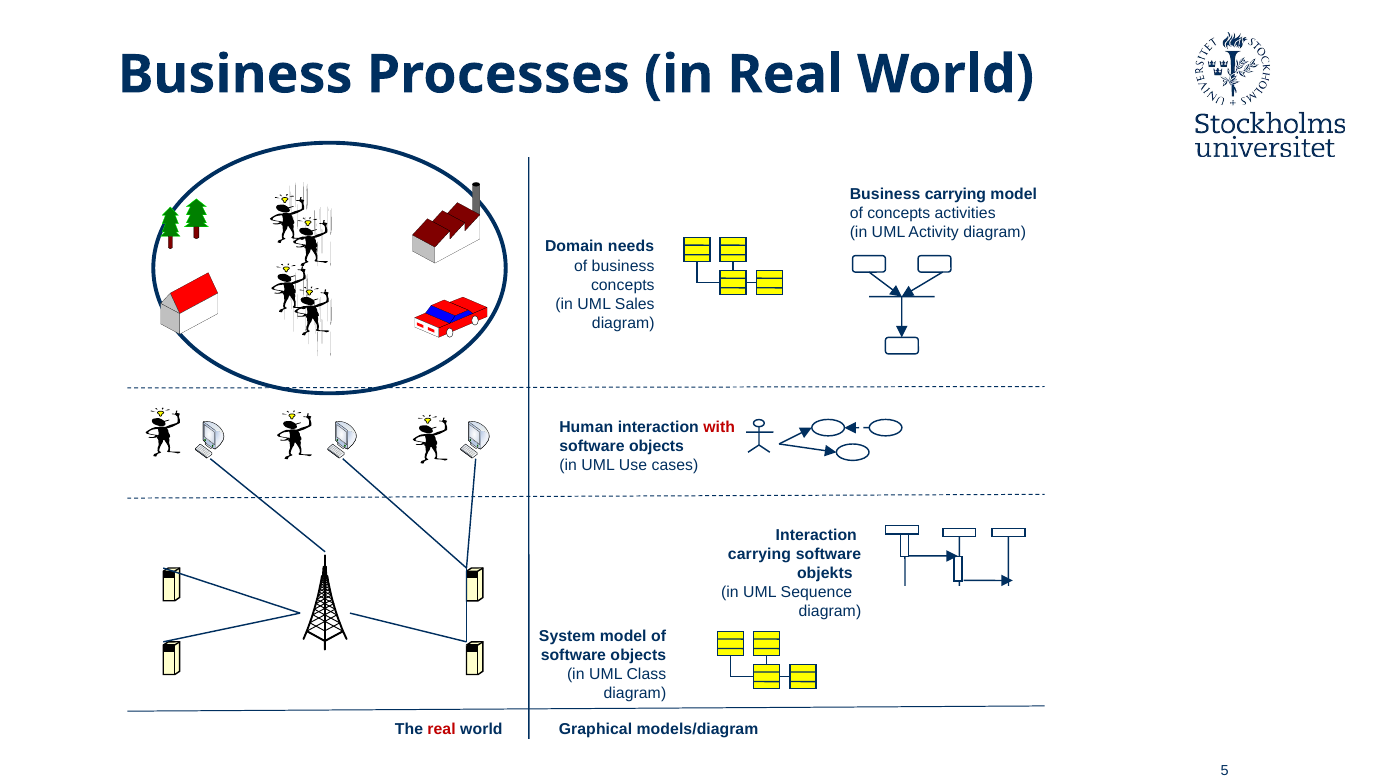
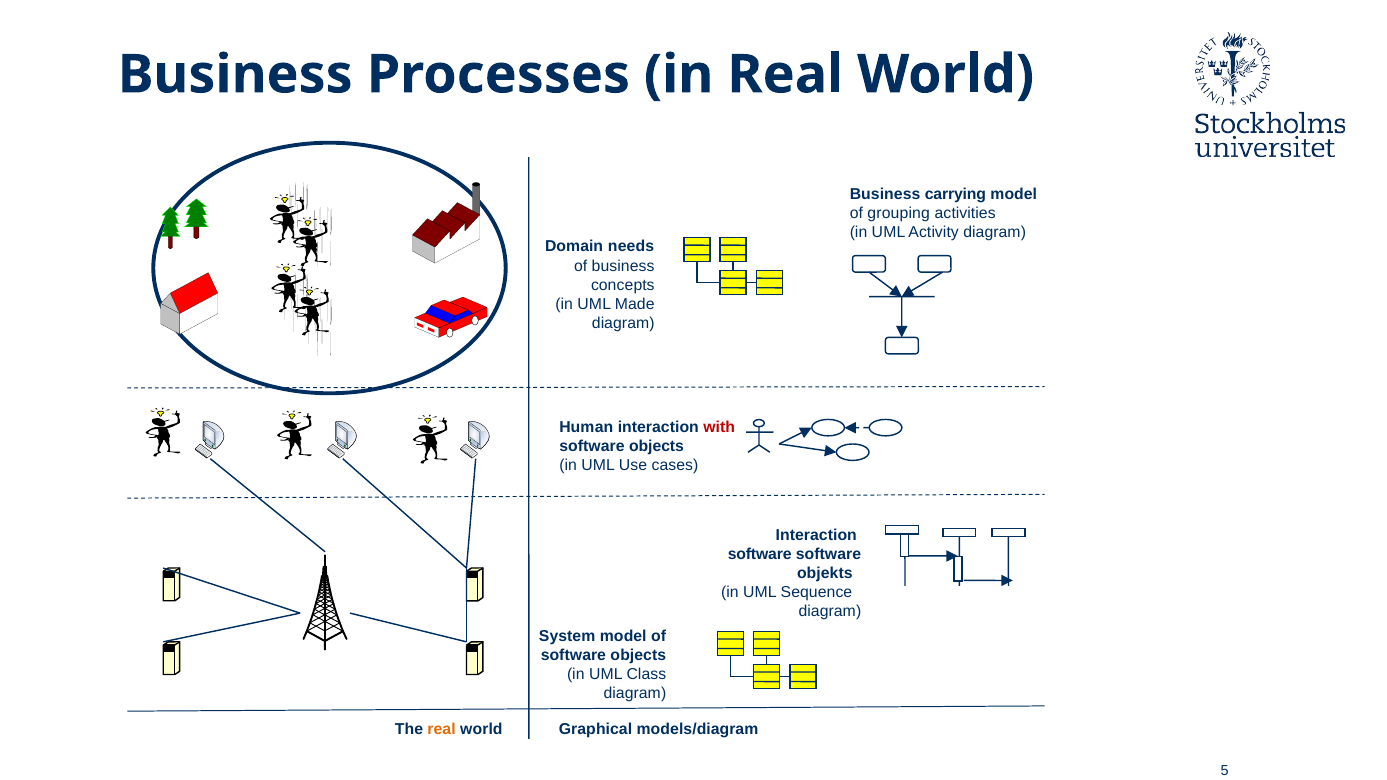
of concepts: concepts -> grouping
Sales: Sales -> Made
carrying at (760, 555): carrying -> software
real at (442, 730) colour: red -> orange
